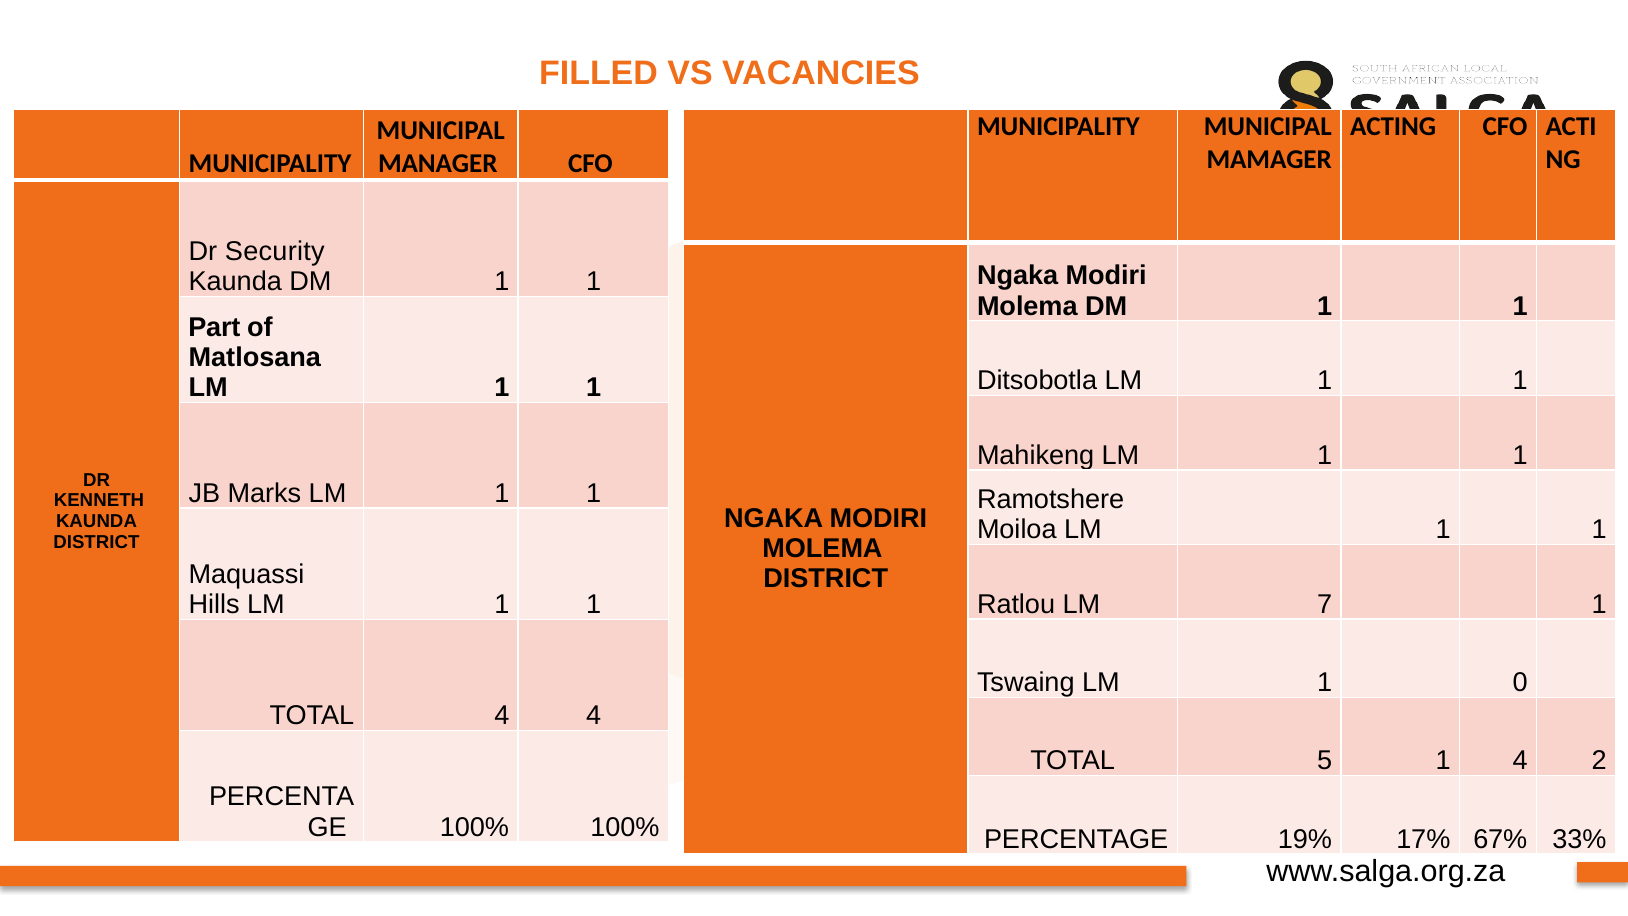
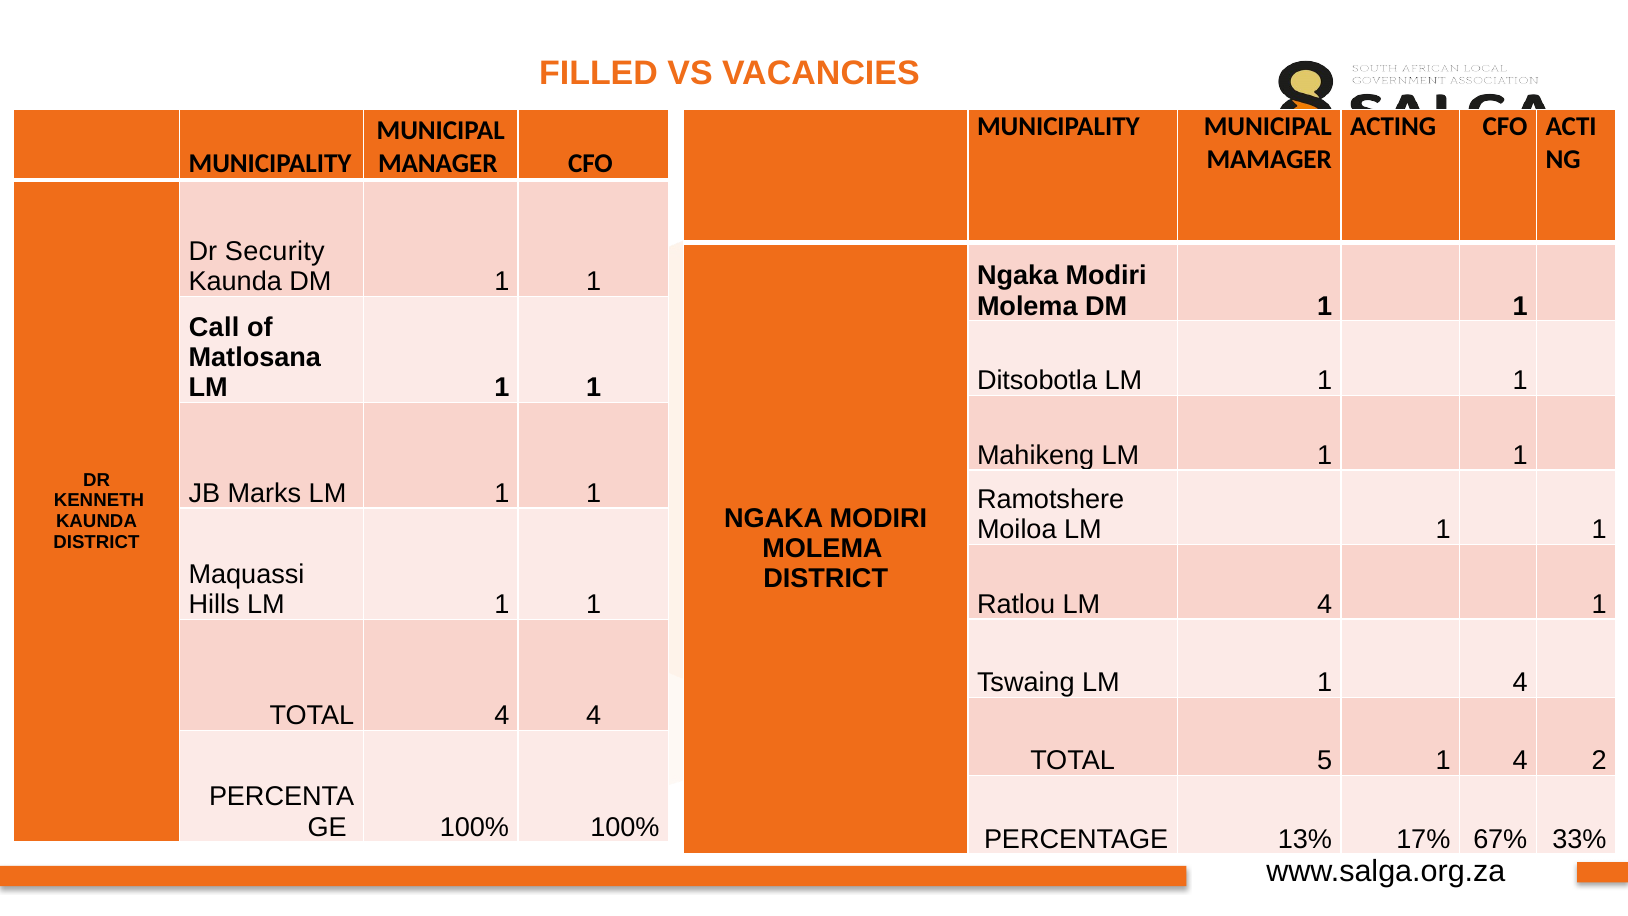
Part: Part -> Call
LM 7: 7 -> 4
LM 1 0: 0 -> 4
19%: 19% -> 13%
